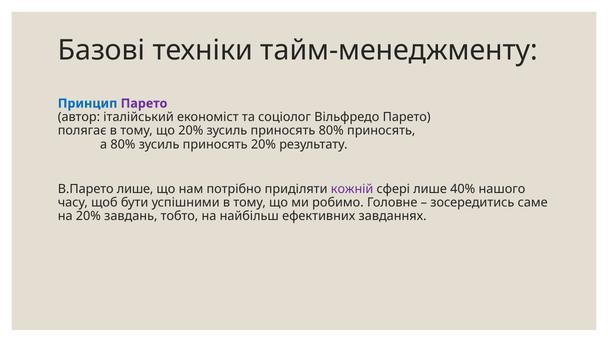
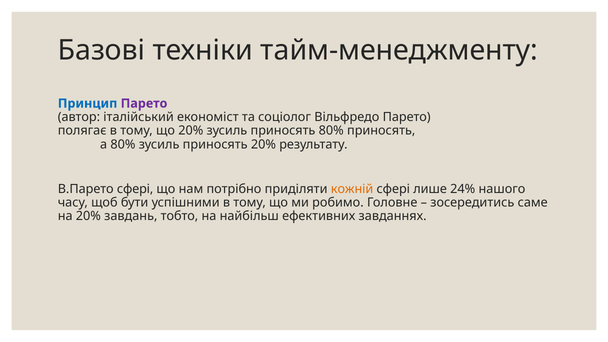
В.Парето лише: лише -> сфері
кожній colour: purple -> orange
40%: 40% -> 24%
